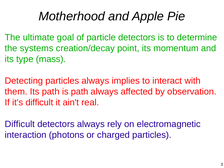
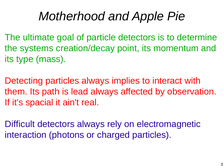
is path: path -> lead
it's difficult: difficult -> spacial
